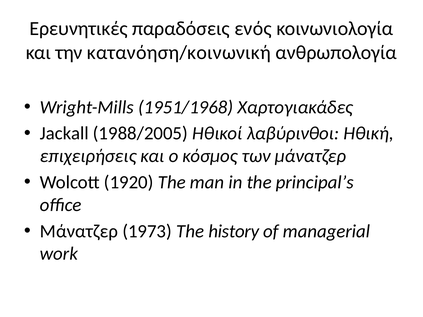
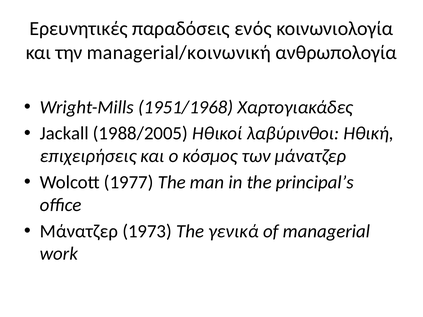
κατανόηση/κοινωνική: κατανόηση/κοινωνική -> managerial/κοινωνική
1920: 1920 -> 1977
history: history -> γενικά
